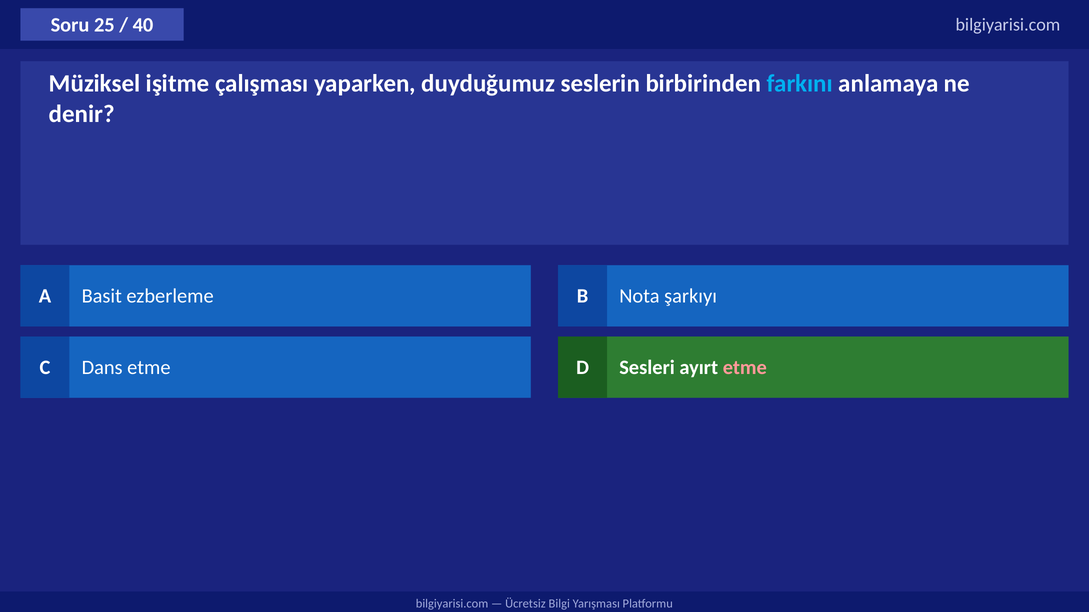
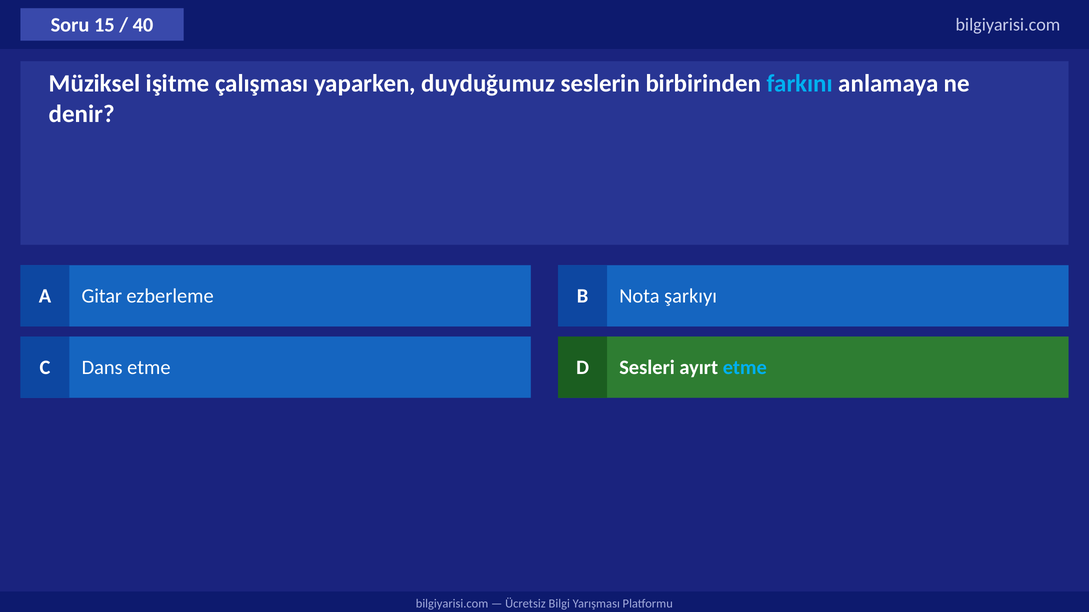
25: 25 -> 15
Basit: Basit -> Gitar
etme at (745, 368) colour: pink -> light blue
